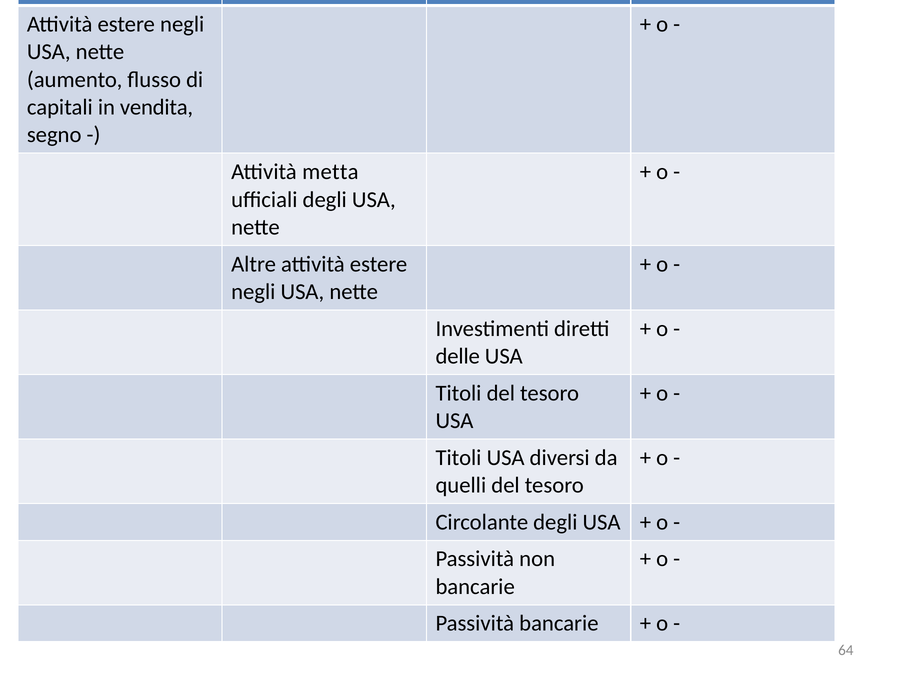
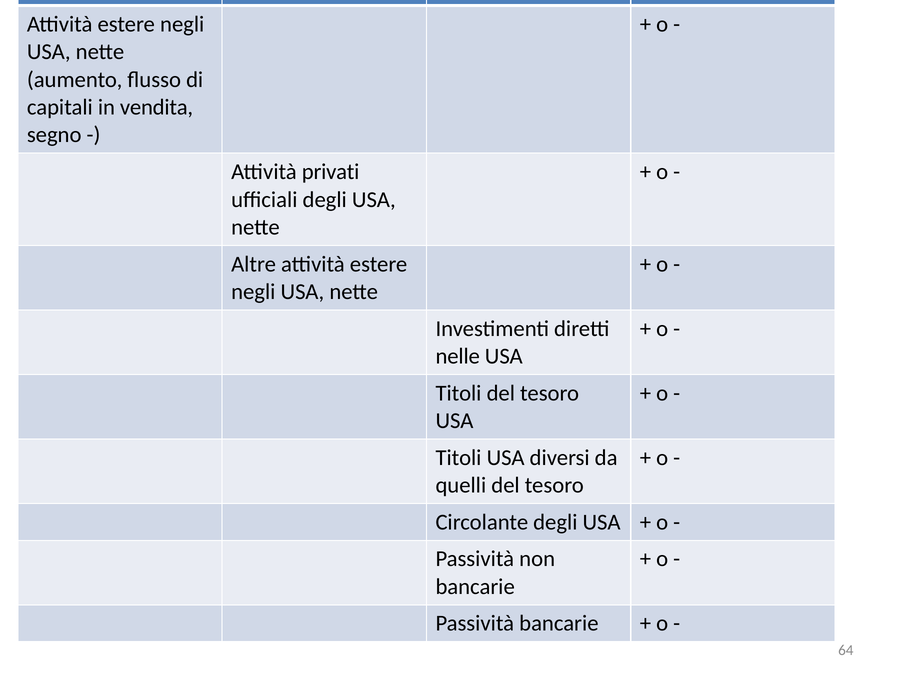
metta: metta -> privati
delle: delle -> nelle
